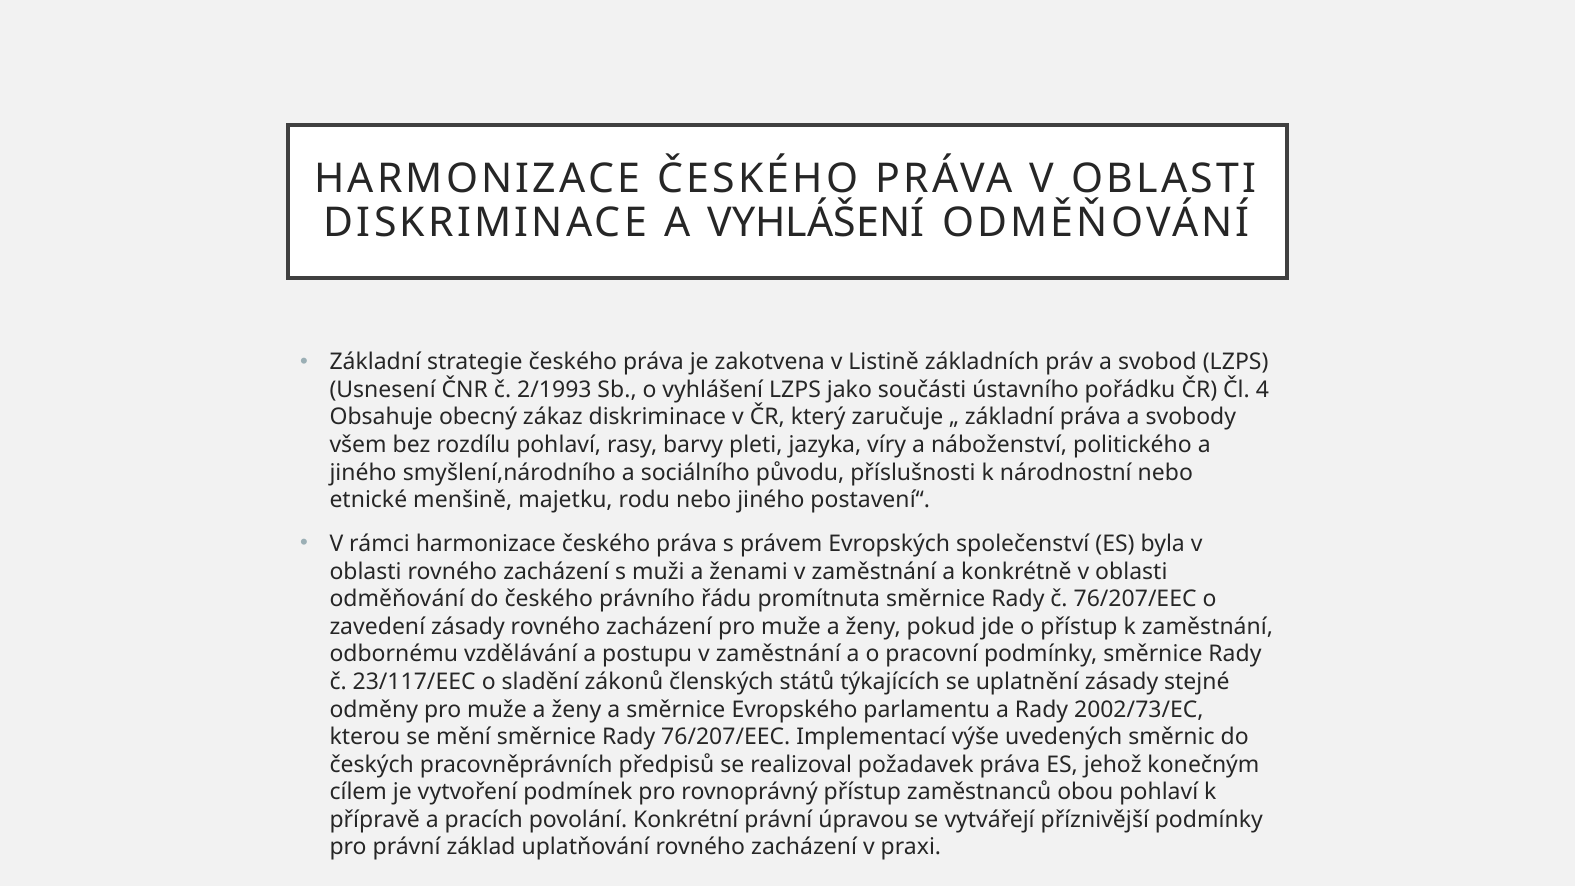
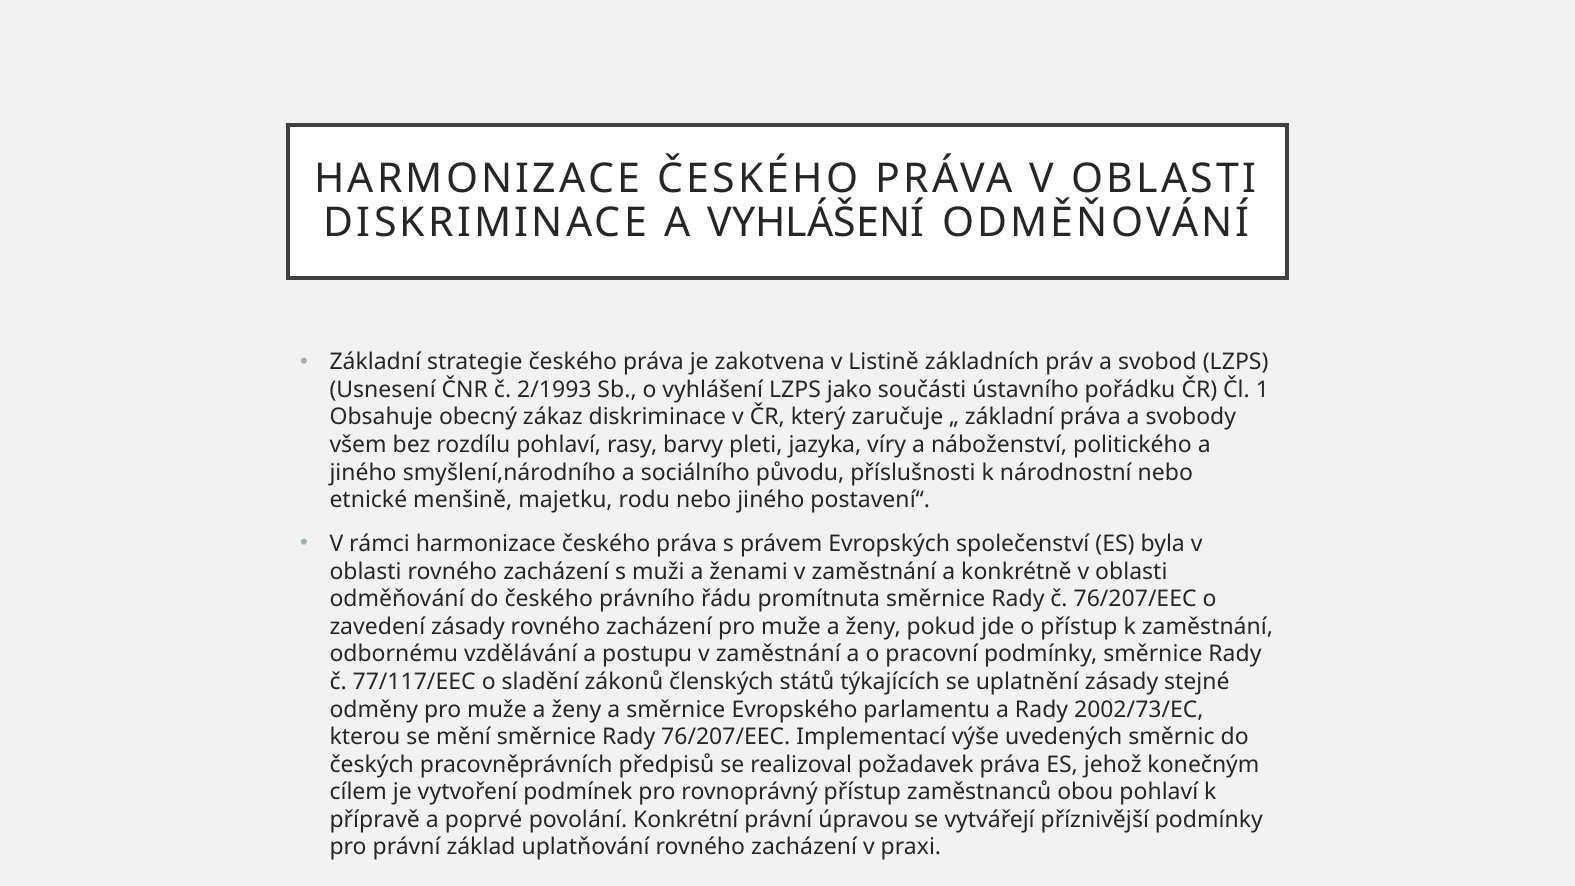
4: 4 -> 1
23/117/EEC: 23/117/EEC -> 77/117/EEC
pracích: pracích -> poprvé
